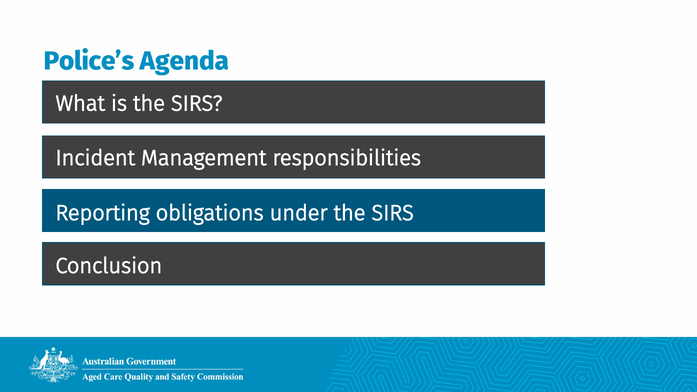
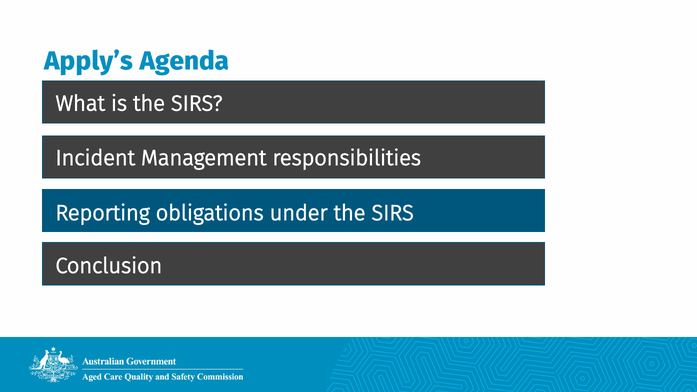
Police’s: Police’s -> Apply’s
